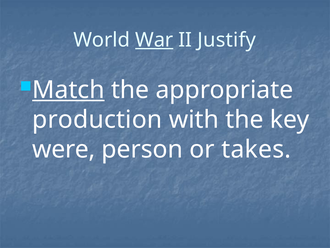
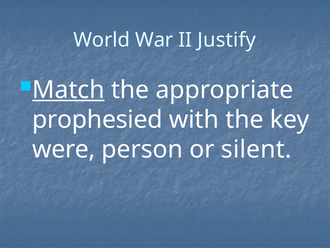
War underline: present -> none
production: production -> prophesied
takes: takes -> silent
